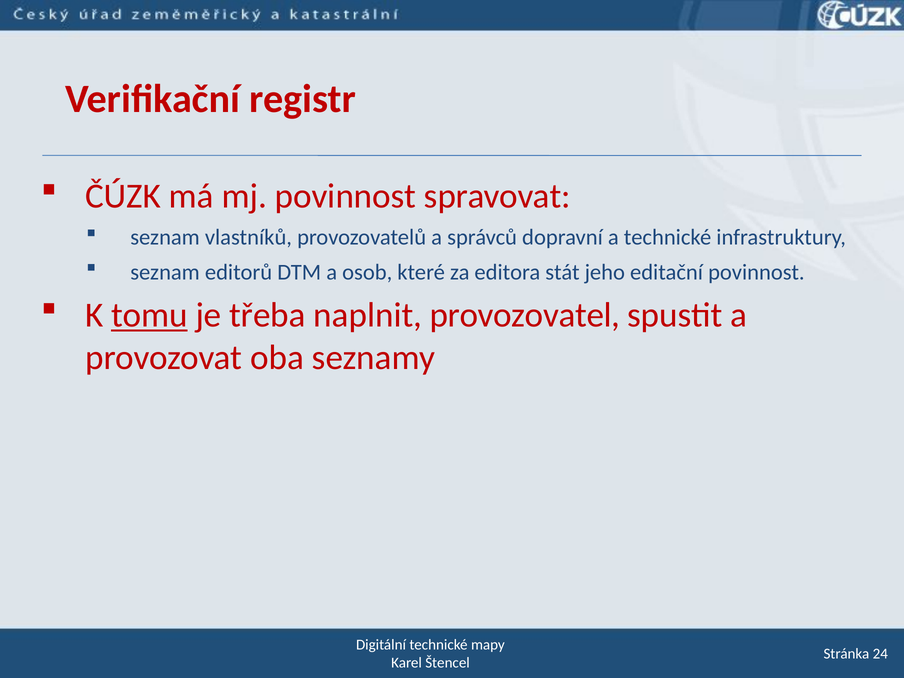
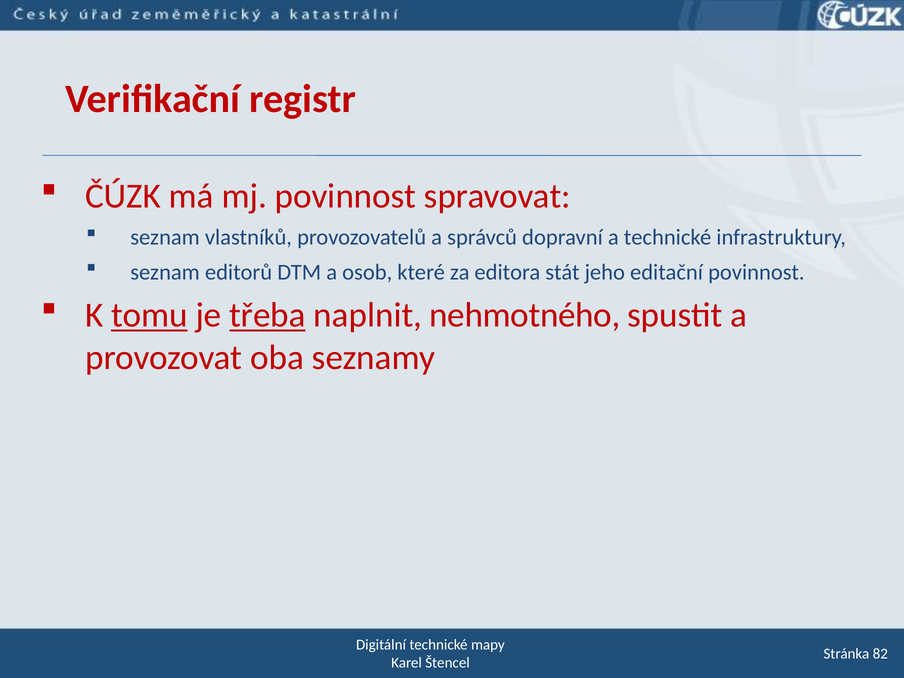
třeba underline: none -> present
provozovatel: provozovatel -> nehmotného
24: 24 -> 82
